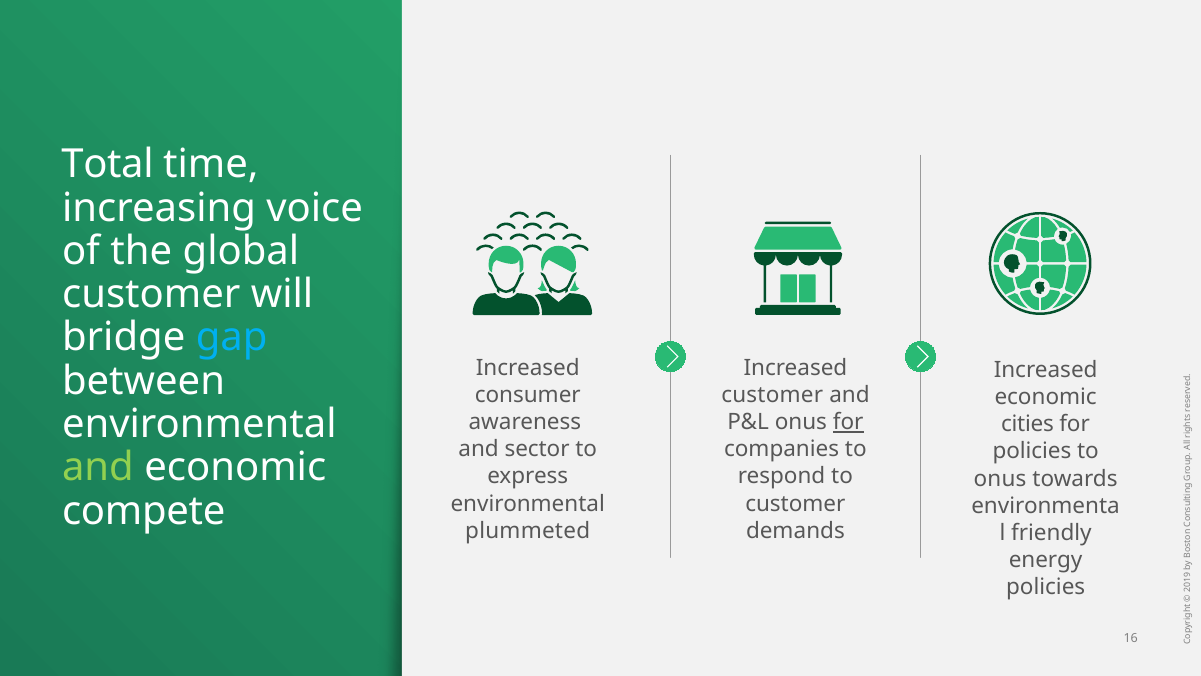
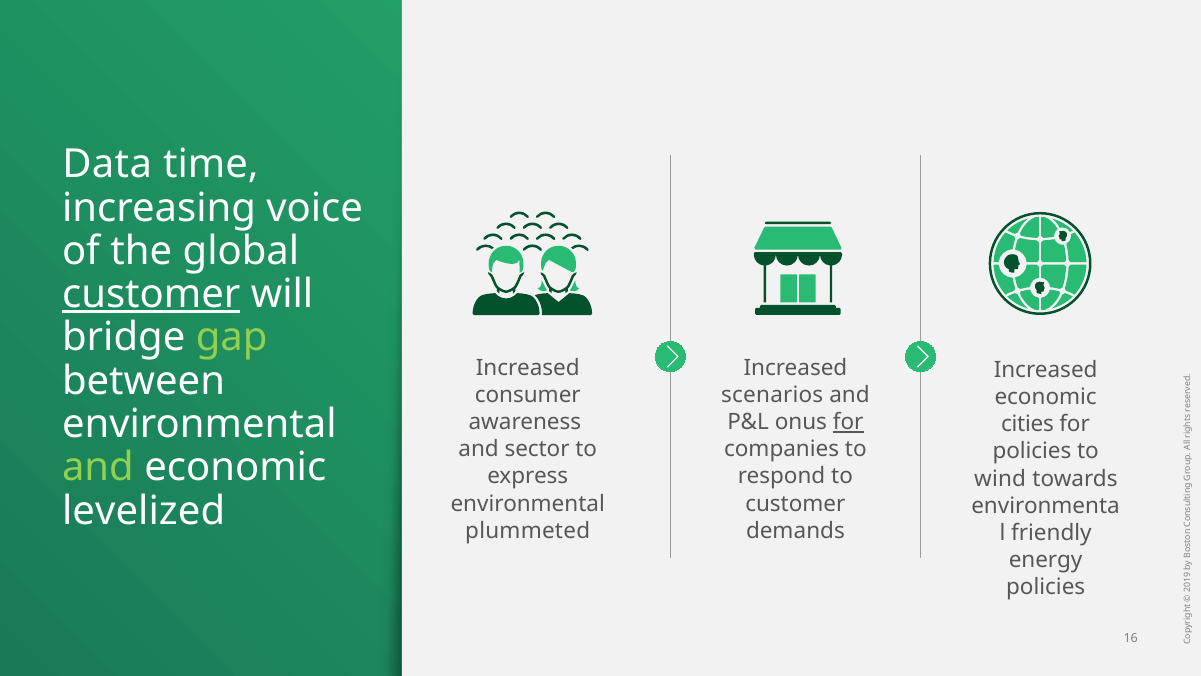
Total: Total -> Data
customer at (151, 294) underline: none -> present
gap colour: light blue -> light green
customer at (772, 395): customer -> scenarios
onus at (1000, 478): onus -> wind
compete: compete -> levelized
